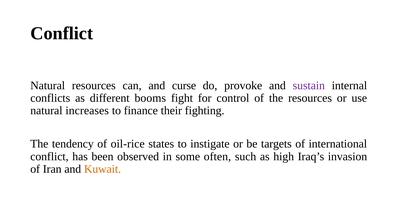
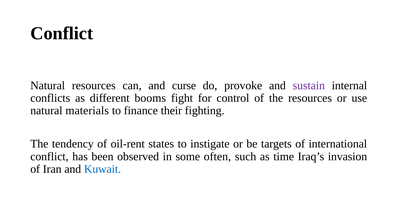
increases: increases -> materials
oil-rice: oil-rice -> oil-rent
high: high -> time
Kuwait colour: orange -> blue
